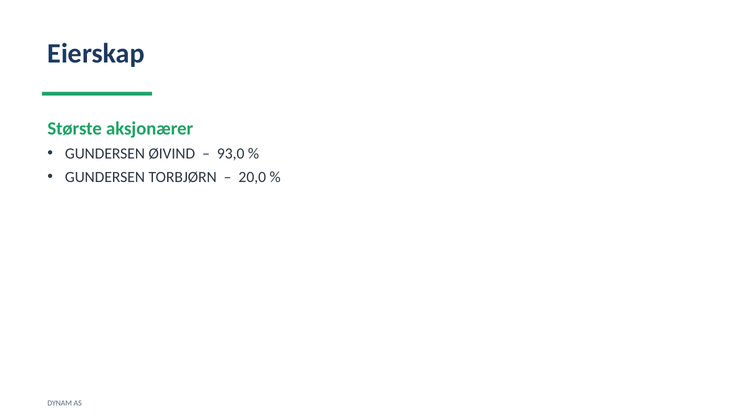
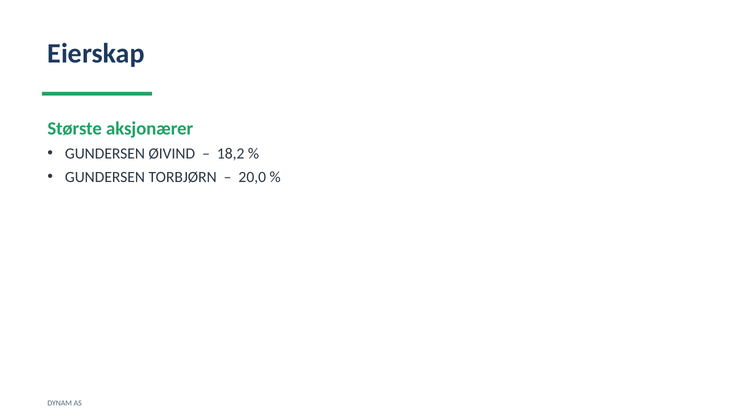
93,0: 93,0 -> 18,2
